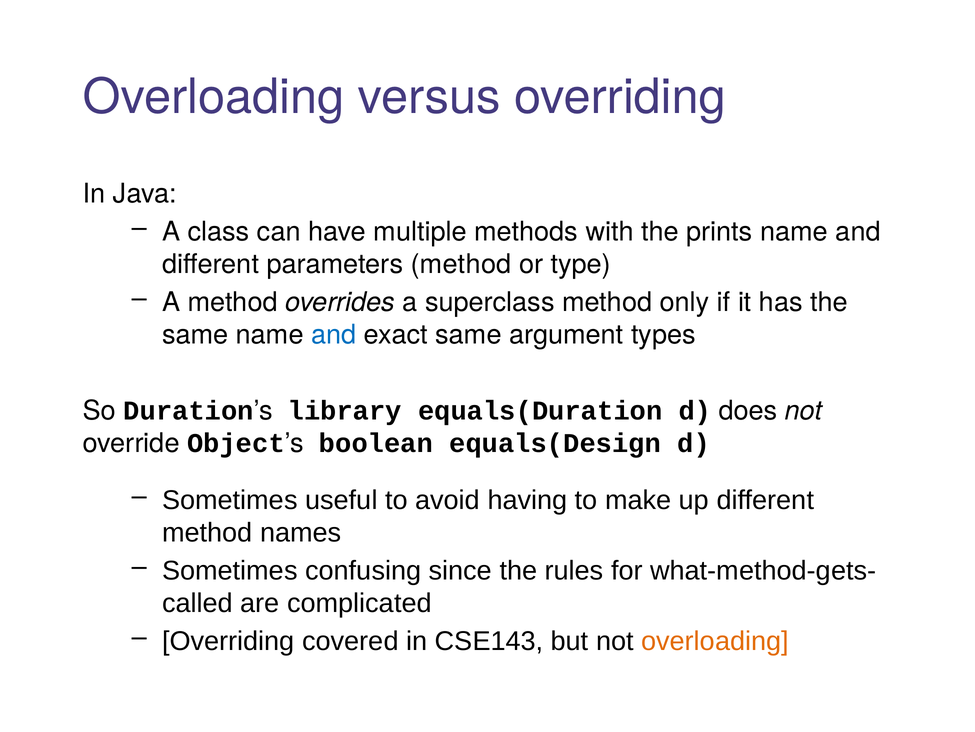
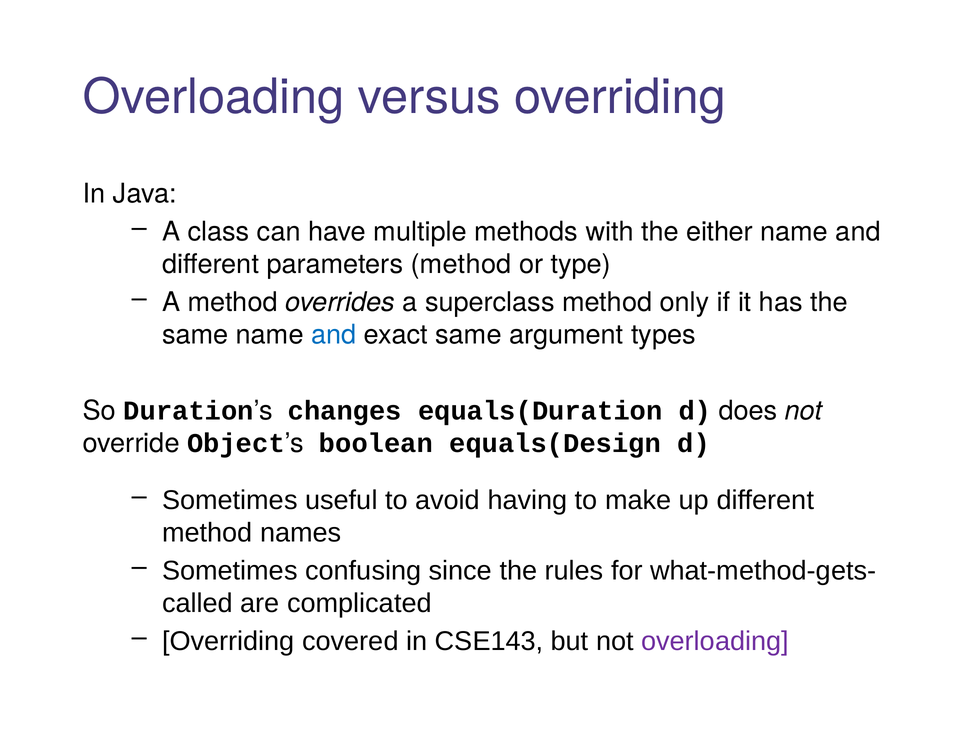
prints: prints -> either
library: library -> changes
overloading at (715, 641) colour: orange -> purple
